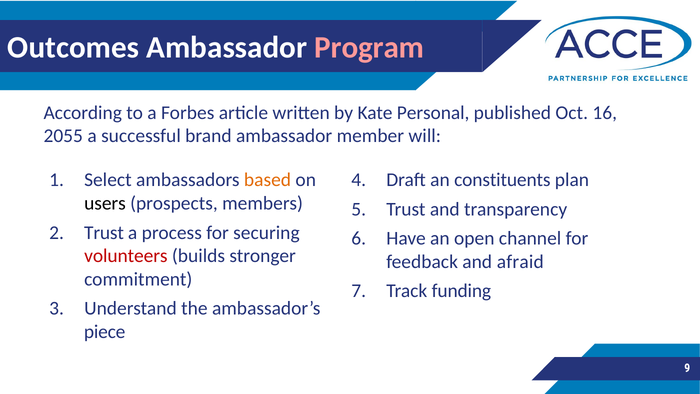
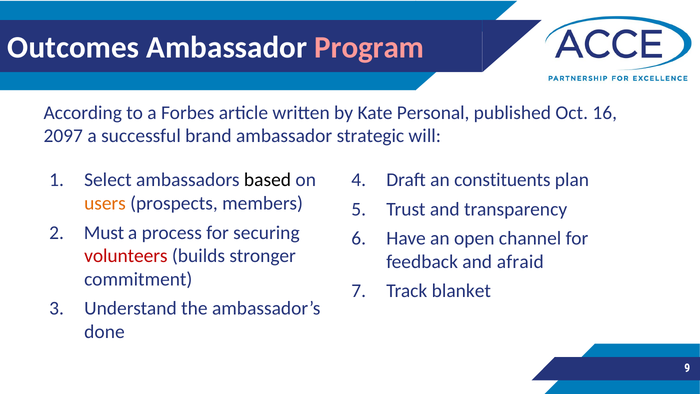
2055: 2055 -> 2097
member: member -> strategic
based colour: orange -> black
users colour: black -> orange
Trust at (104, 232): Trust -> Must
funding: funding -> blanket
piece: piece -> done
